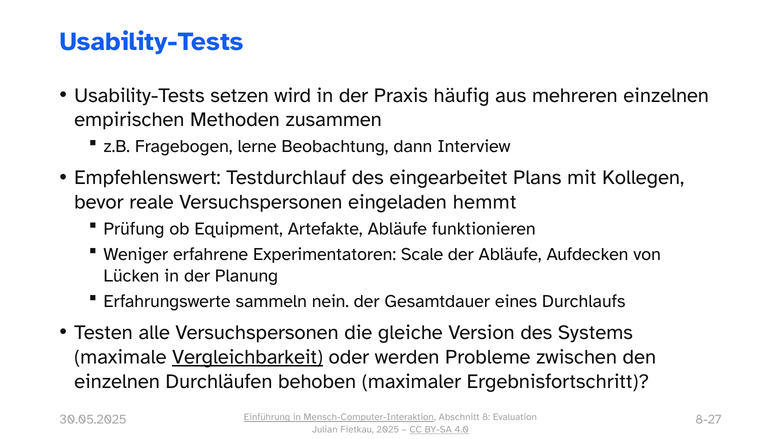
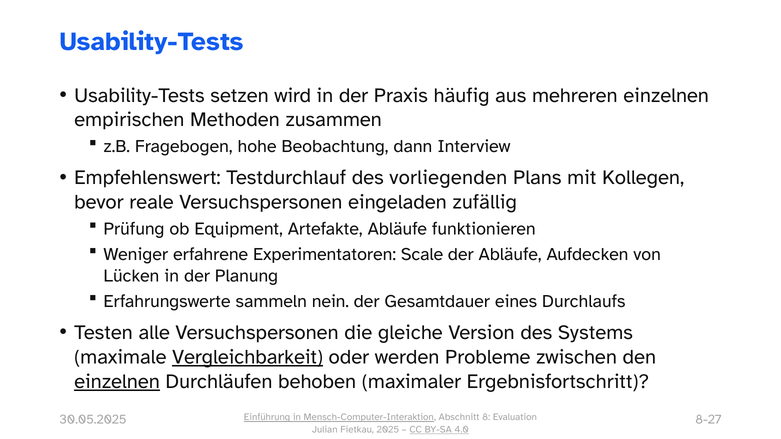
lerne: lerne -> hohe
eingearbeitet: eingearbeitet -> vorliegenden
hemmt: hemmt -> zufällig
einzelnen at (117, 382) underline: none -> present
